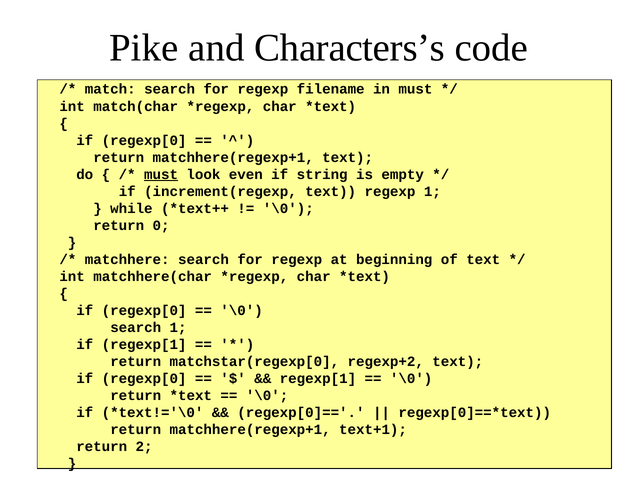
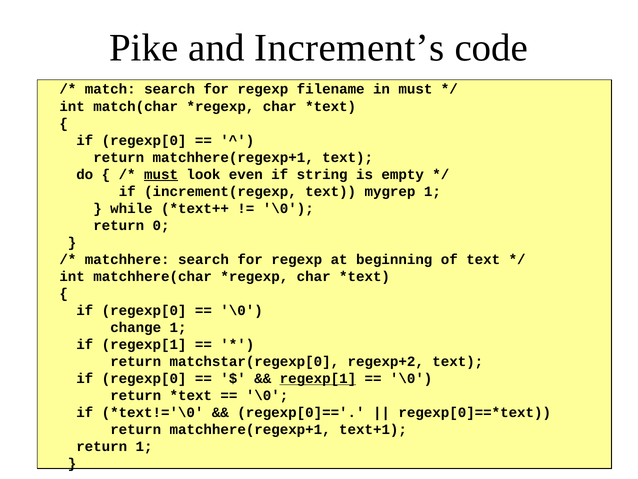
Characters’s: Characters’s -> Increment’s
text regexp: regexp -> mygrep
search at (136, 327): search -> change
regexp[1 at (318, 378) underline: none -> present
return 2: 2 -> 1
